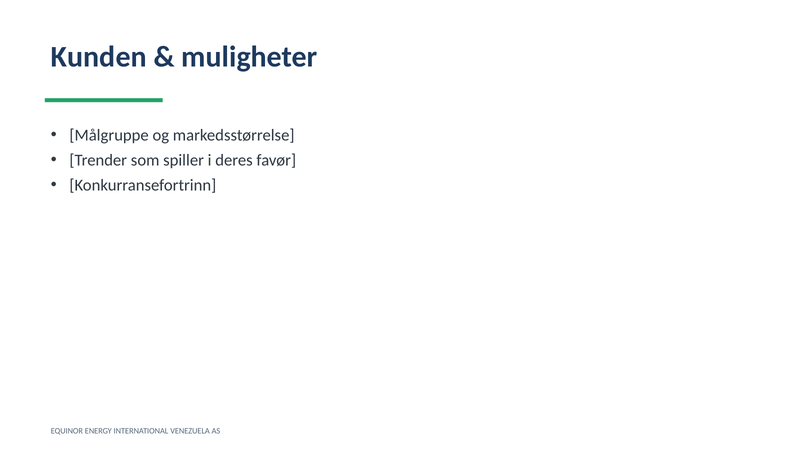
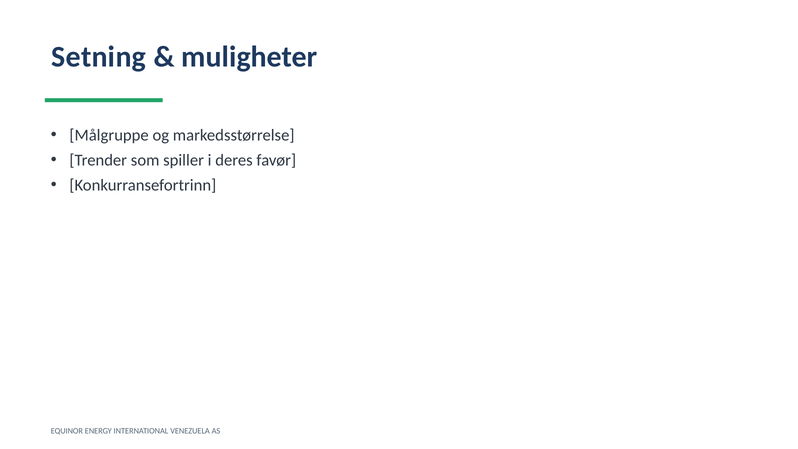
Kunden: Kunden -> Setning
